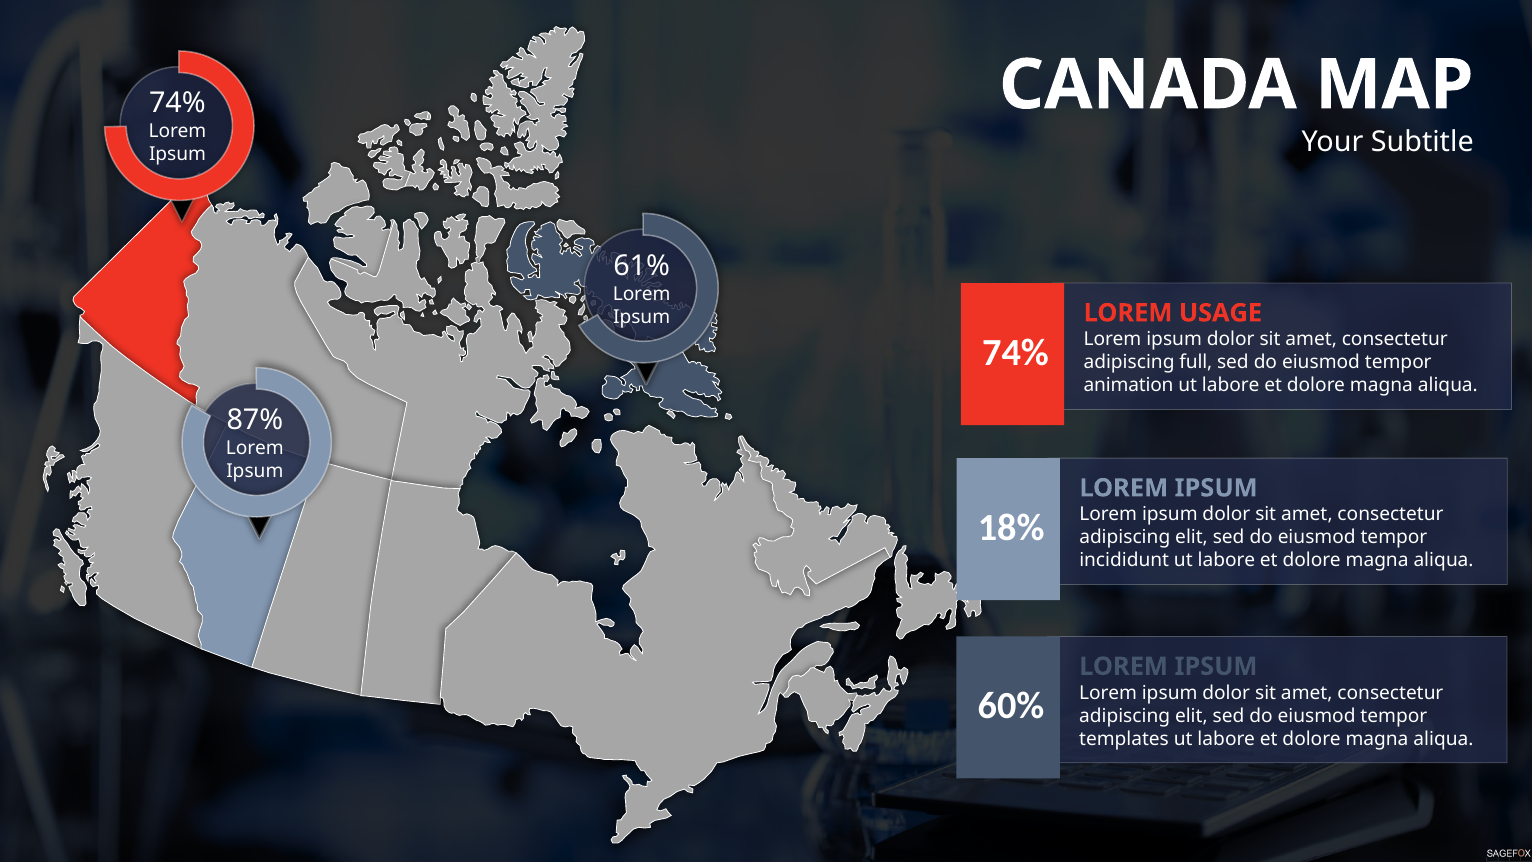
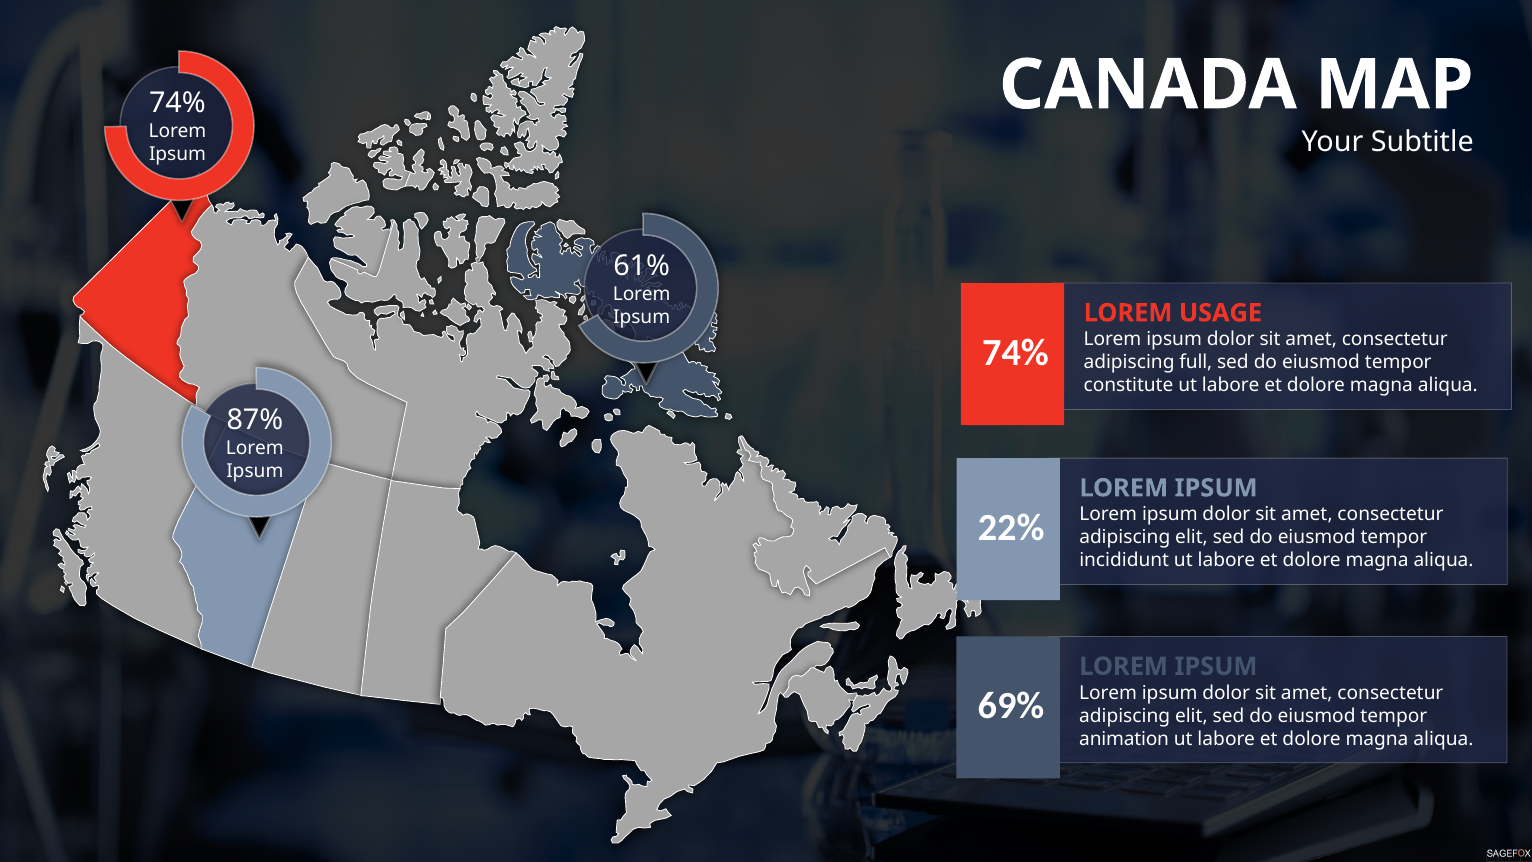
animation: animation -> constitute
18%: 18% -> 22%
60%: 60% -> 69%
templates: templates -> animation
